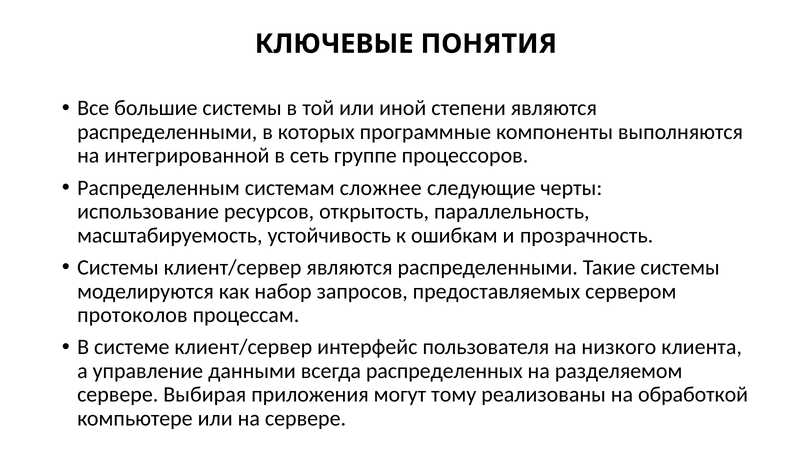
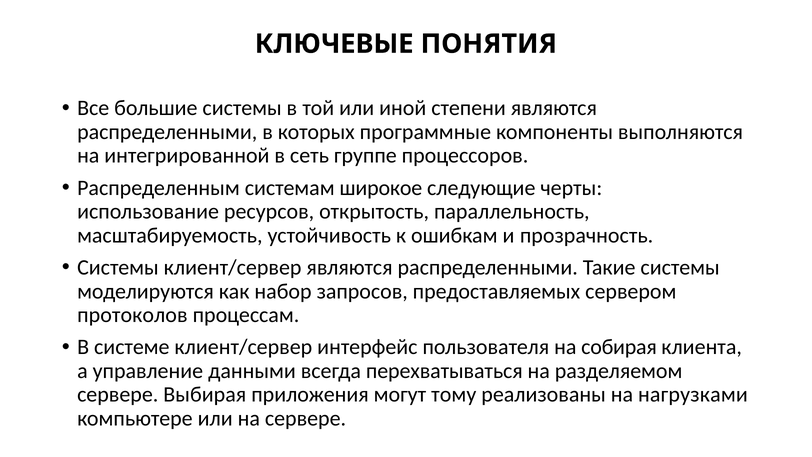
сложнее: сложнее -> широкое
низкого: низкого -> собирая
распределенных: распределенных -> перехватываться
обработкой: обработкой -> нагрузками
